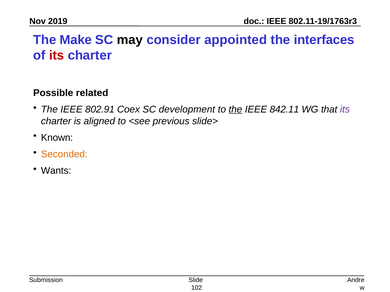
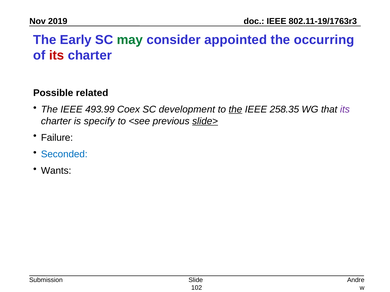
Make: Make -> Early
may colour: black -> green
interfaces: interfaces -> occurring
802.91: 802.91 -> 493.99
842.11: 842.11 -> 258.35
aligned: aligned -> specify
slide> underline: none -> present
Known: Known -> Failure
Seconded colour: orange -> blue
